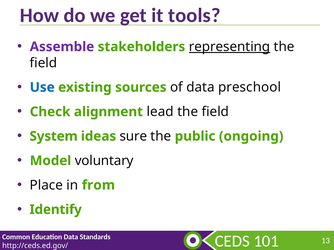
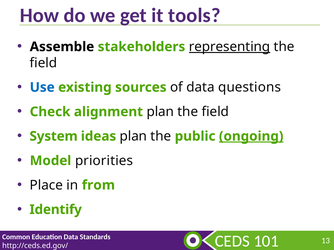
Assemble colour: purple -> black
preschool: preschool -> questions
alignment lead: lead -> plan
ideas sure: sure -> plan
ongoing underline: none -> present
voluntary: voluntary -> priorities
